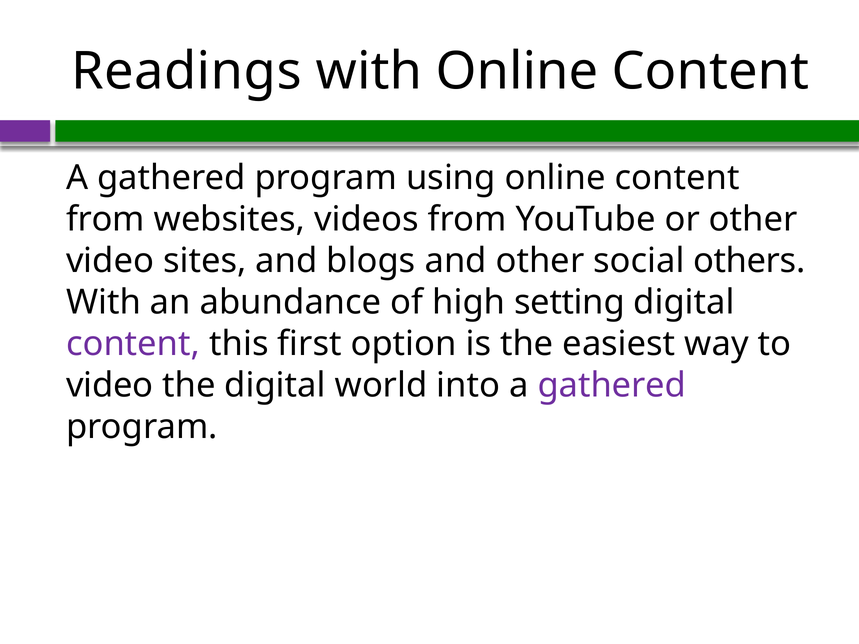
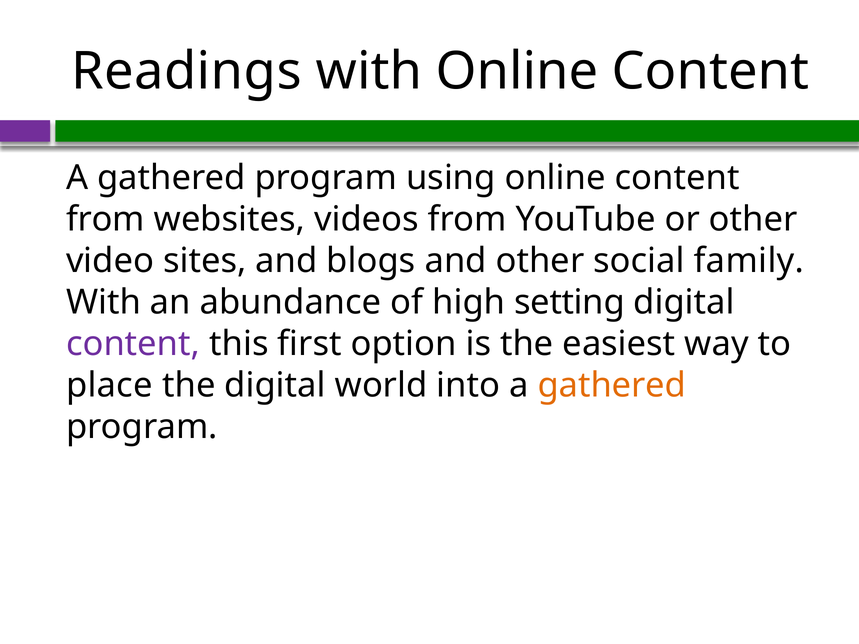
others: others -> family
video at (110, 385): video -> place
gathered at (612, 385) colour: purple -> orange
